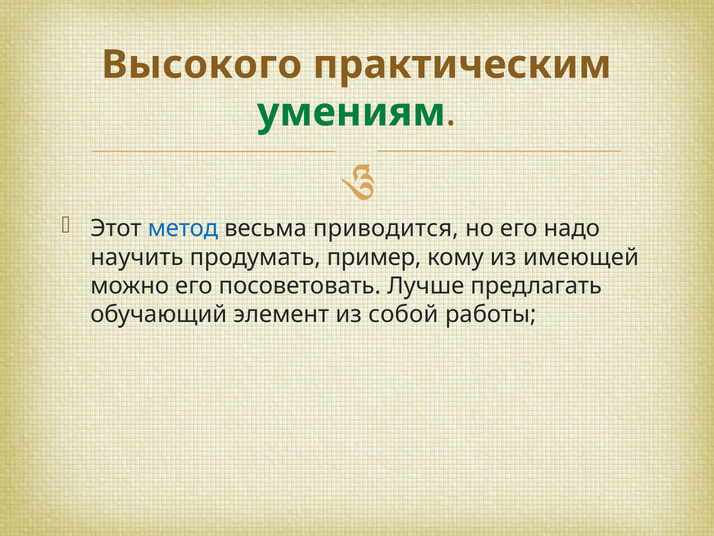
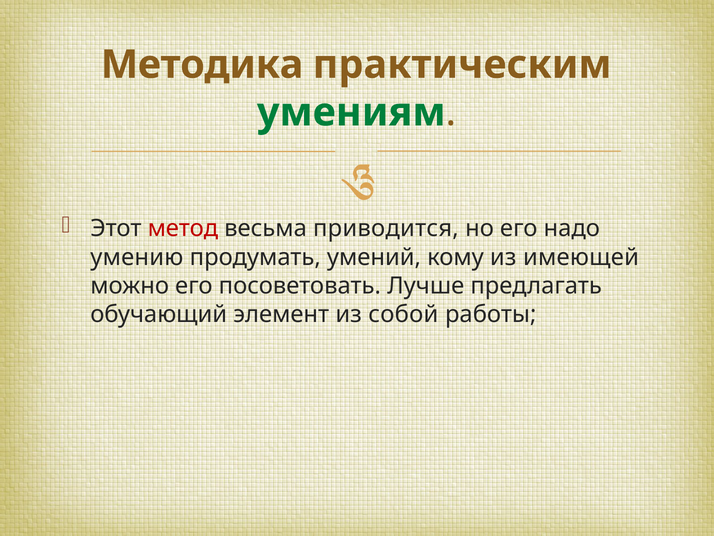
Высокого: Высокого -> Методика
метод colour: blue -> red
научить: научить -> умению
пример: пример -> умений
